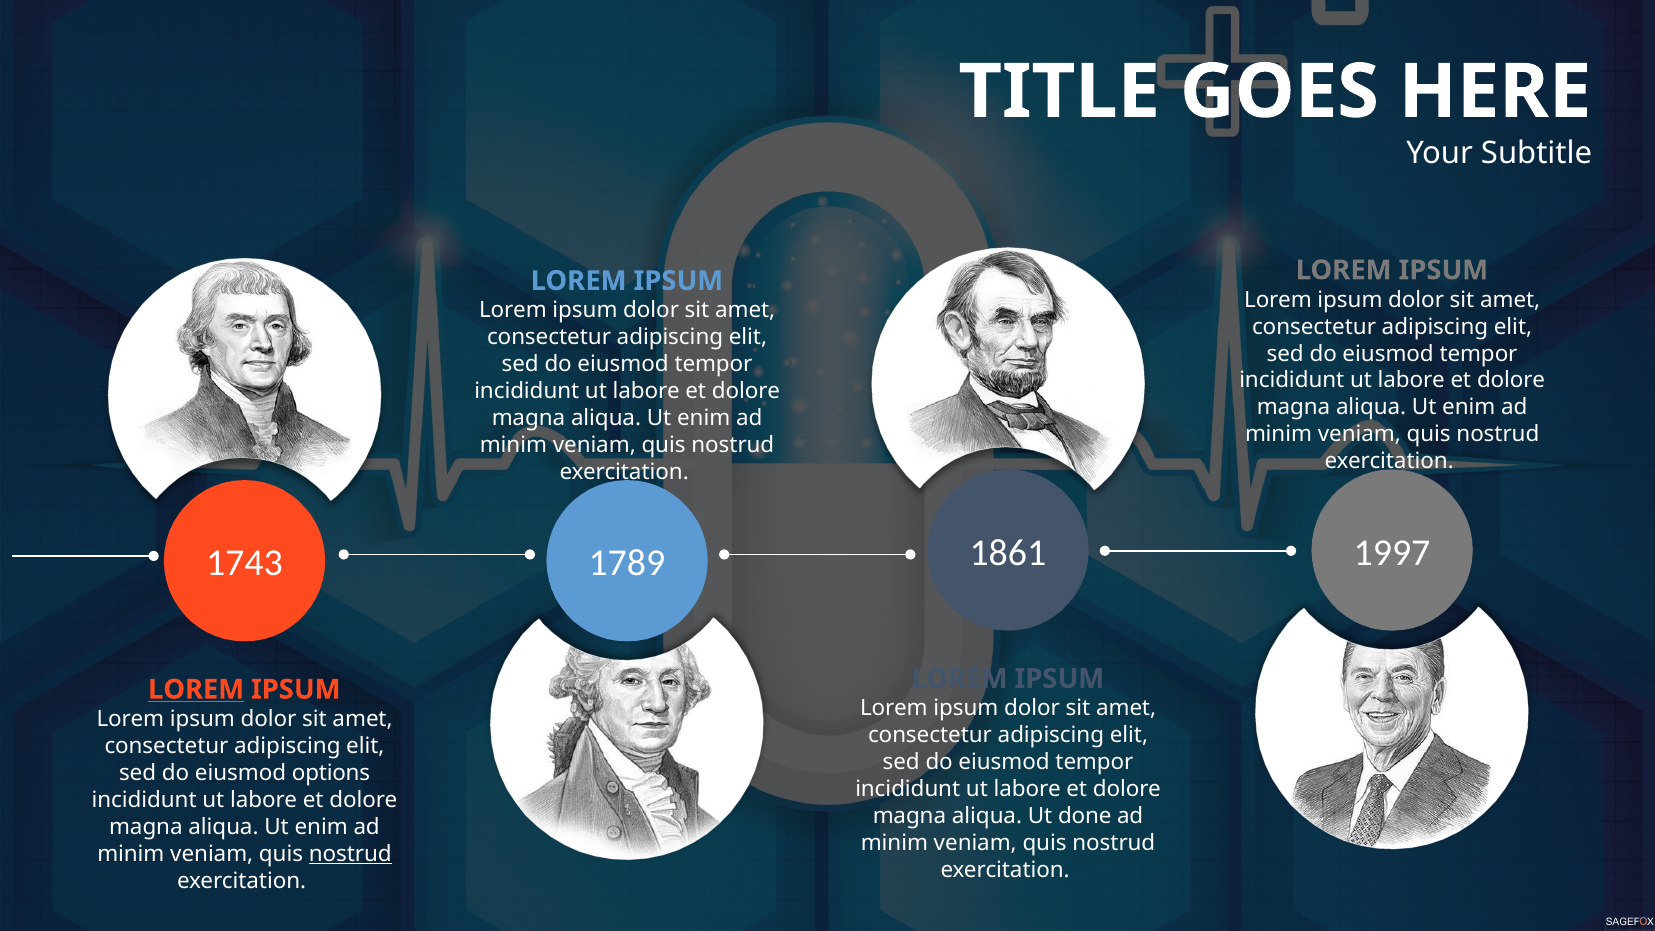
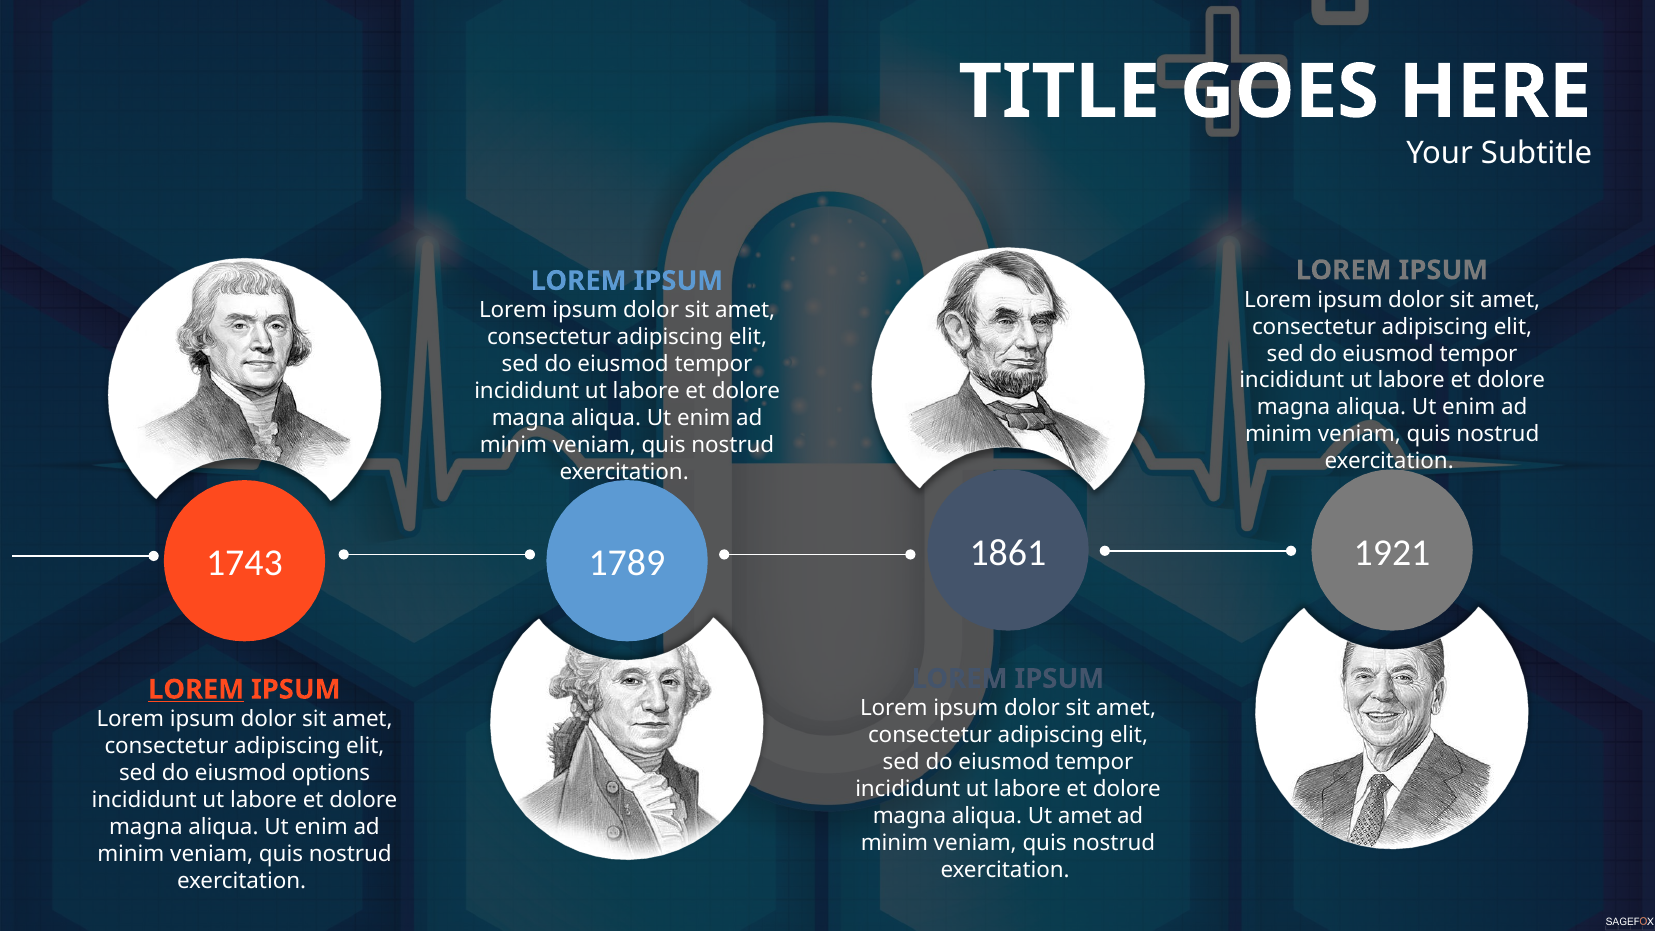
1997: 1997 -> 1921
Ut done: done -> amet
nostrud at (350, 854) underline: present -> none
